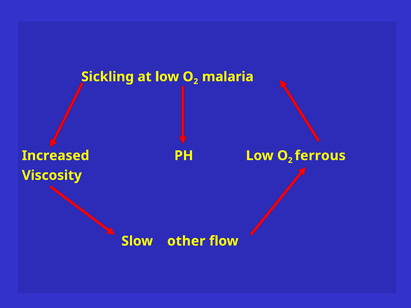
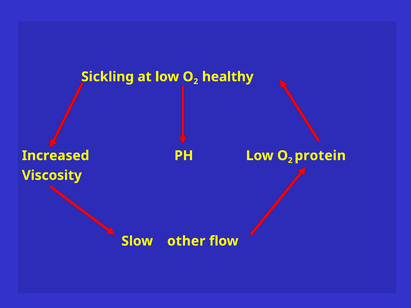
malaria: malaria -> healthy
ferrous: ferrous -> protein
